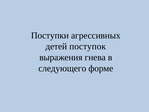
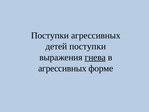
детей поступок: поступок -> поступки
гнева underline: none -> present
следующего at (62, 68): следующего -> агрессивных
